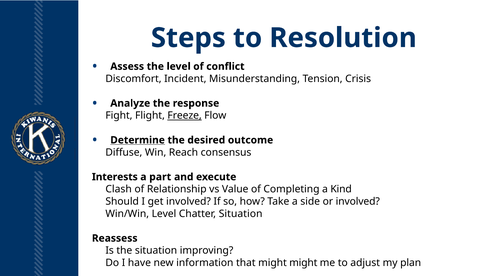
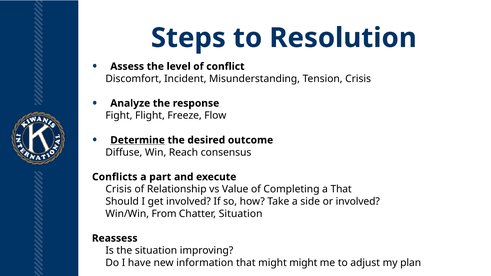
Freeze underline: present -> none
Interests: Interests -> Conflicts
Clash at (119, 189): Clash -> Crisis
a Kind: Kind -> That
Win/Win Level: Level -> From
